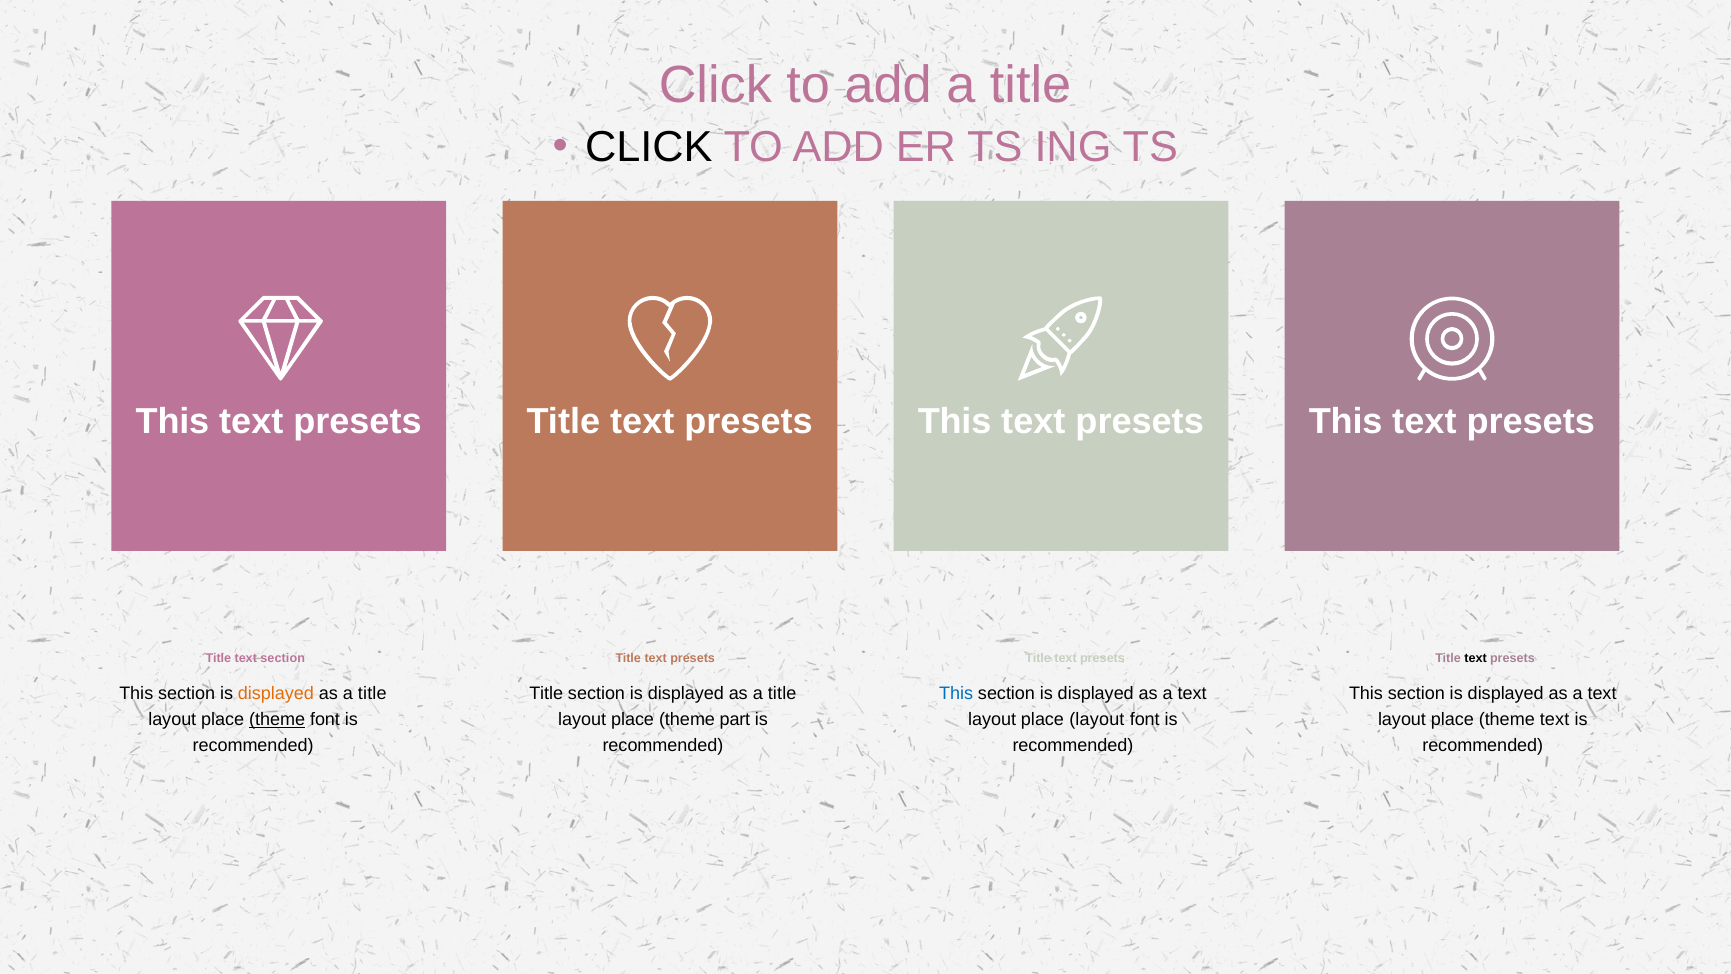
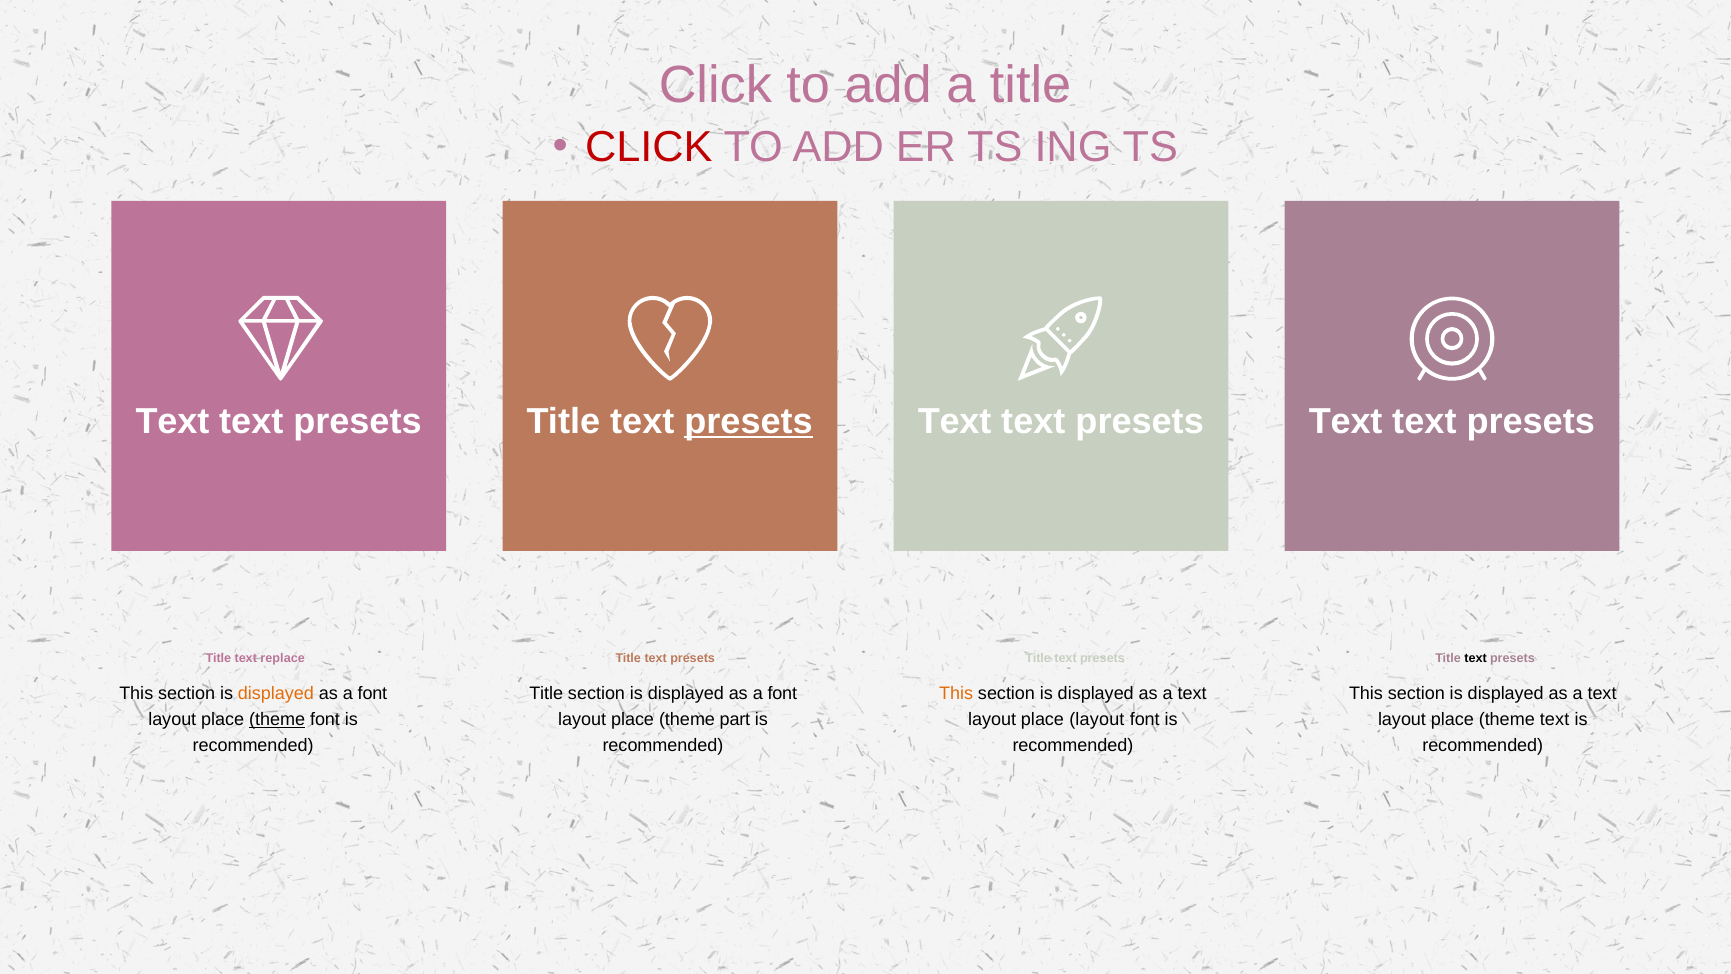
CLICK at (649, 147) colour: black -> red
This at (172, 422): This -> Text
presets at (749, 422) underline: none -> present
This at (955, 422): This -> Text
This at (1346, 422): This -> Text
text section: section -> replace
title at (372, 694): title -> font
title at (782, 694): title -> font
This at (956, 694) colour: blue -> orange
